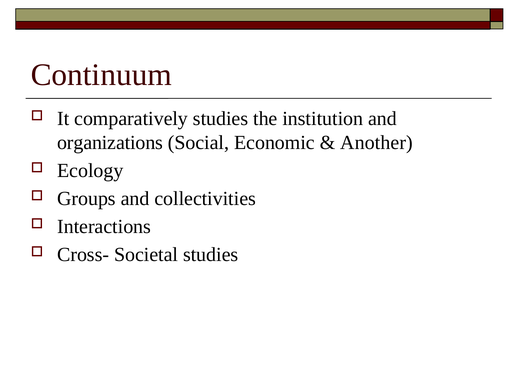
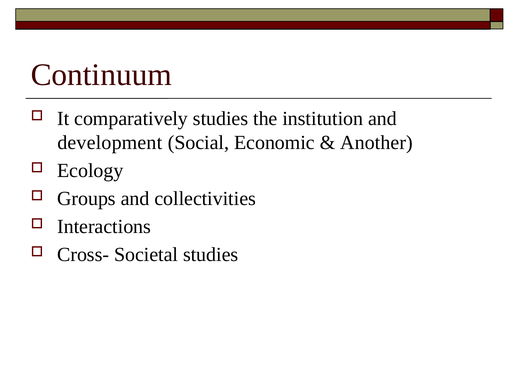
organizations: organizations -> development
